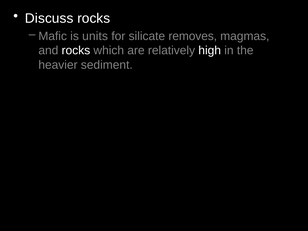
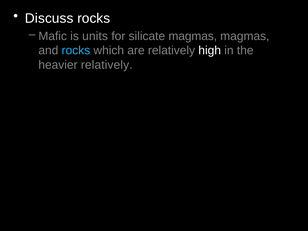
silicate removes: removes -> magmas
rocks at (76, 50) colour: white -> light blue
heavier sediment: sediment -> relatively
